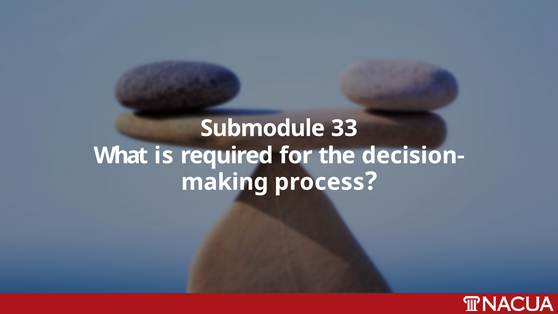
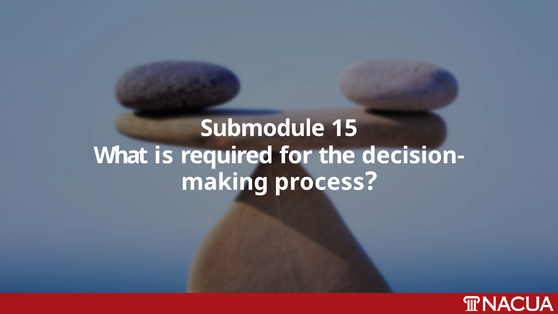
33: 33 -> 15
